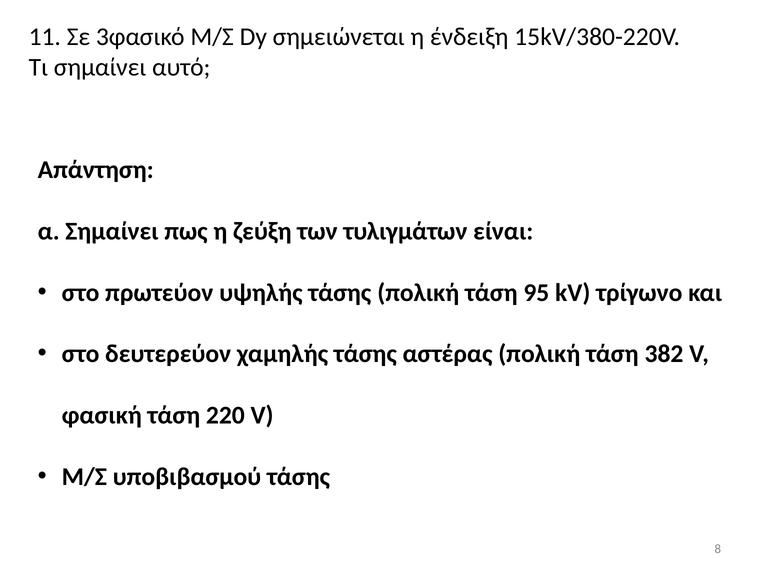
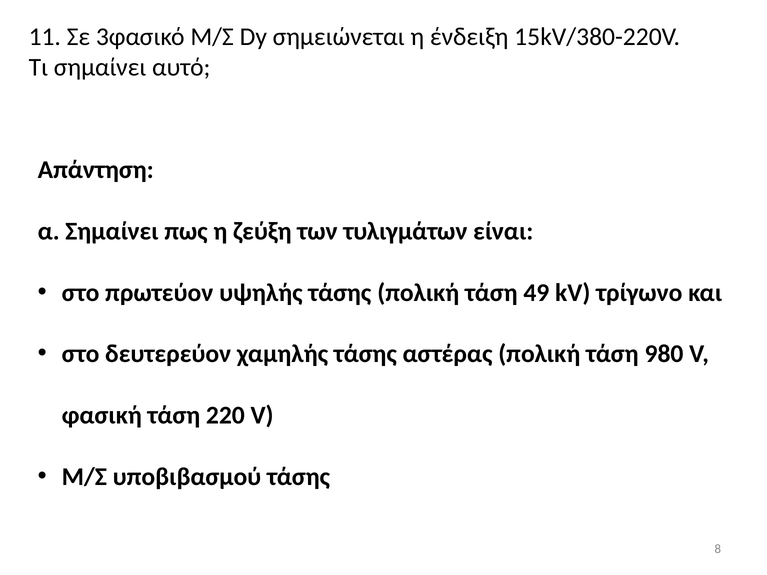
95: 95 -> 49
382: 382 -> 980
